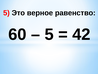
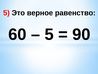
42: 42 -> 90
